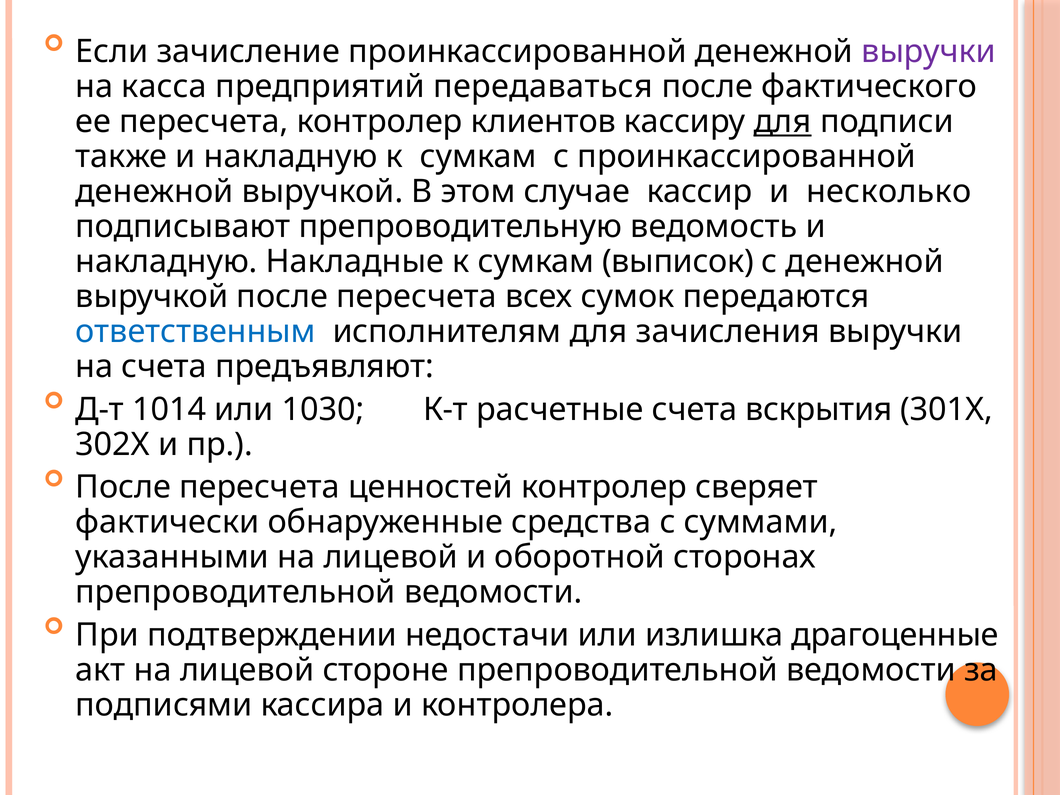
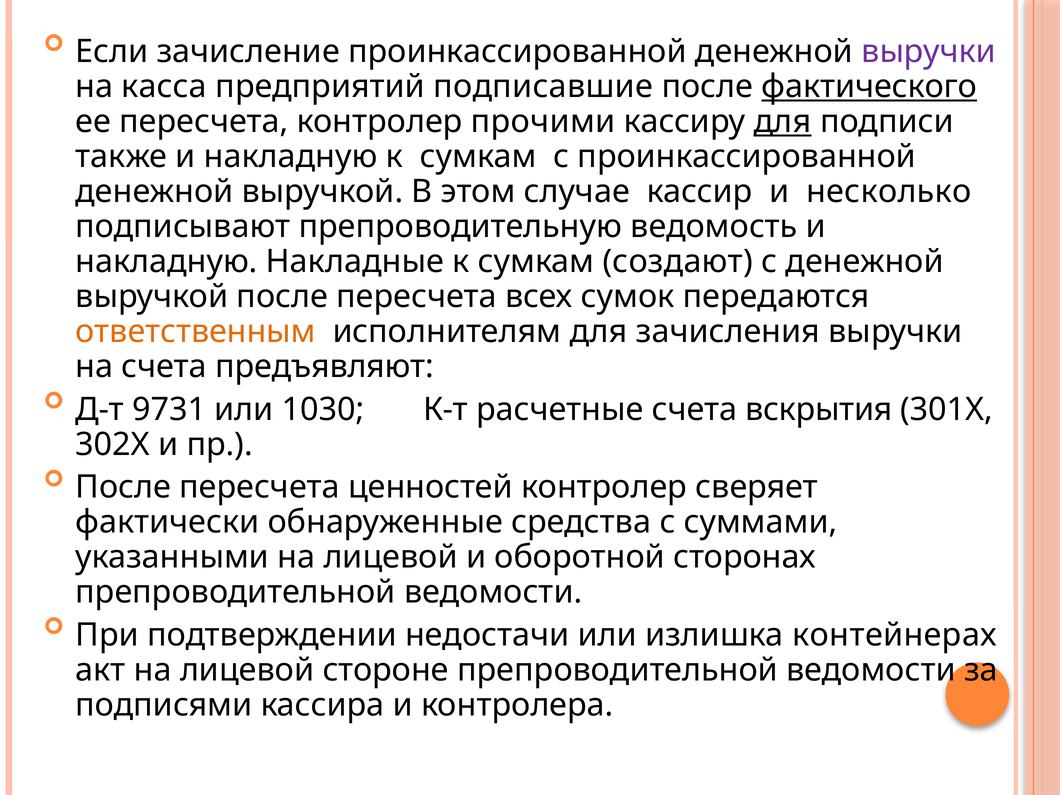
передаваться: передаваться -> подписавшие
фактического underline: none -> present
клиентов: клиентов -> прочими
выписок: выписок -> создают
ответственным colour: blue -> orange
1014: 1014 -> 9731
драгоценные: драгоценные -> контейнерах
